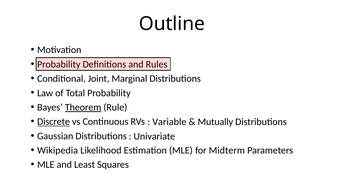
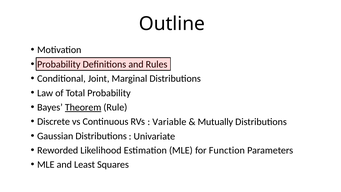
Discrete underline: present -> none
Wikipedia: Wikipedia -> Reworded
Midterm: Midterm -> Function
